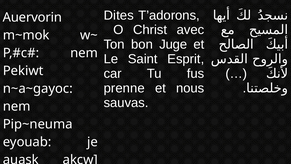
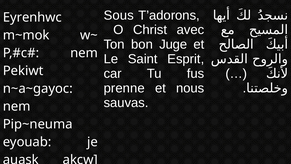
Dites: Dites -> Sous
Auervorin: Auervorin -> Eyrenhwc
